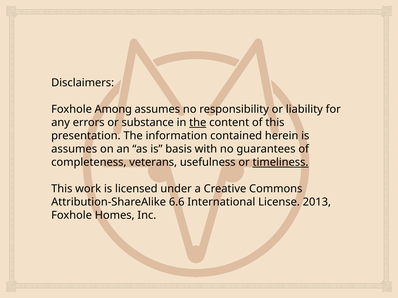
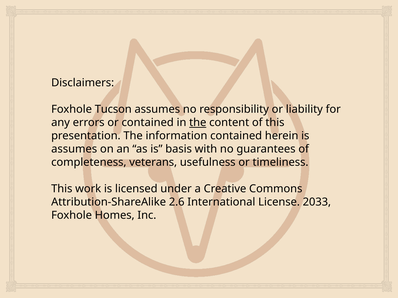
Among: Among -> Tucson
or substance: substance -> contained
timeliness underline: present -> none
6.6: 6.6 -> 2.6
2013: 2013 -> 2033
